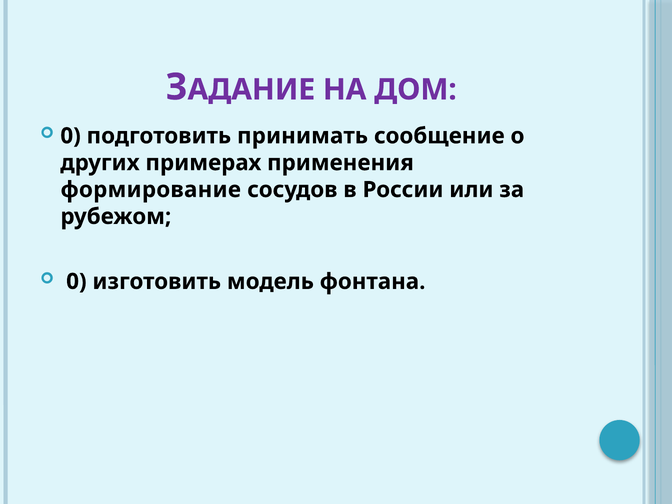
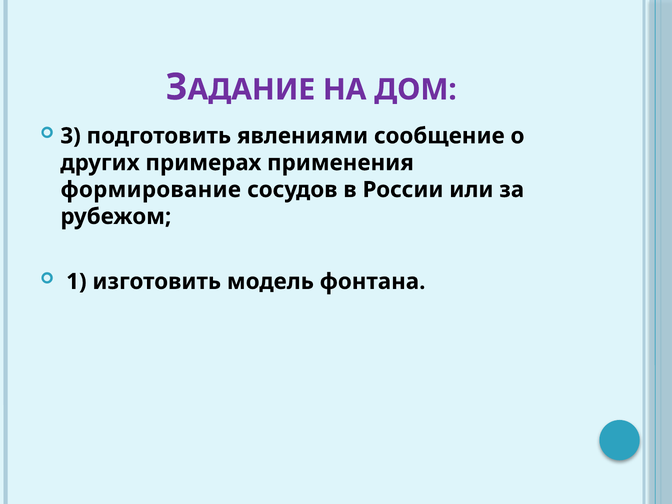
0 at (71, 136): 0 -> 3
принимать: принимать -> явлениями
0 at (76, 282): 0 -> 1
